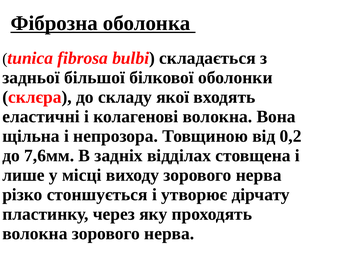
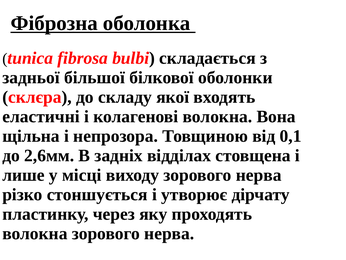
0,2: 0,2 -> 0,1
7,6мм: 7,6мм -> 2,6мм
